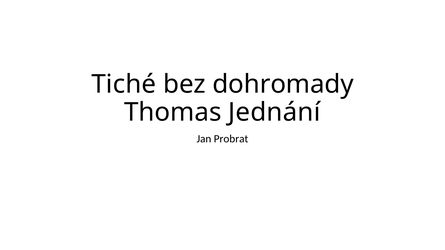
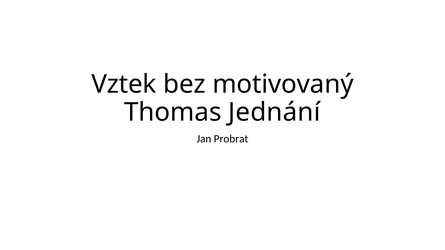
Tiché: Tiché -> Vztek
dohromady: dohromady -> motivovaný
